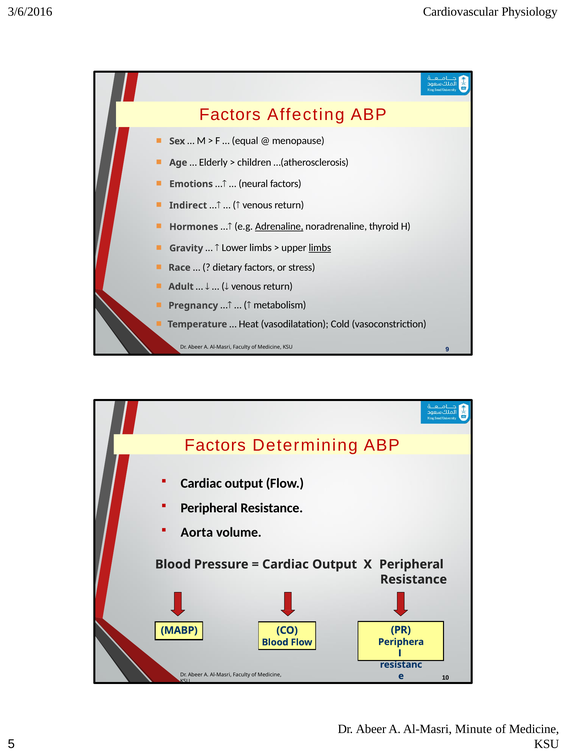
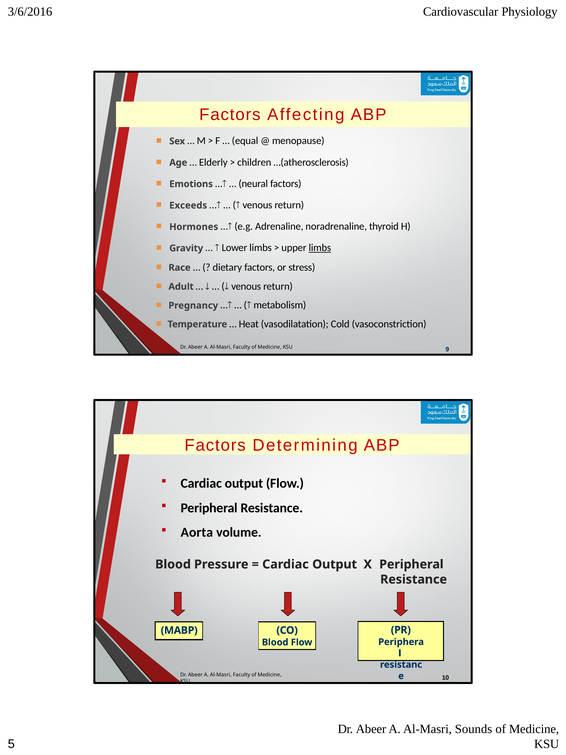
Indirect: Indirect -> Exceeds
Adrenaline underline: present -> none
Minute: Minute -> Sounds
